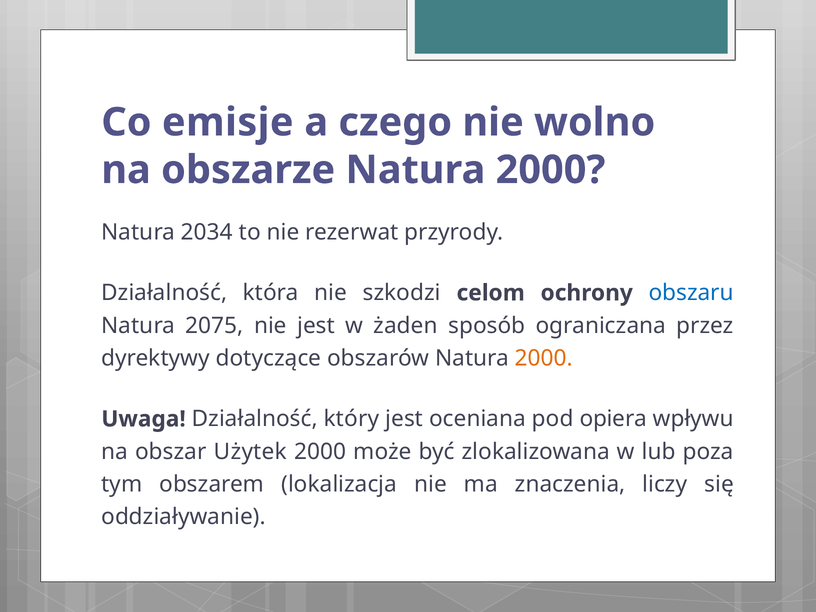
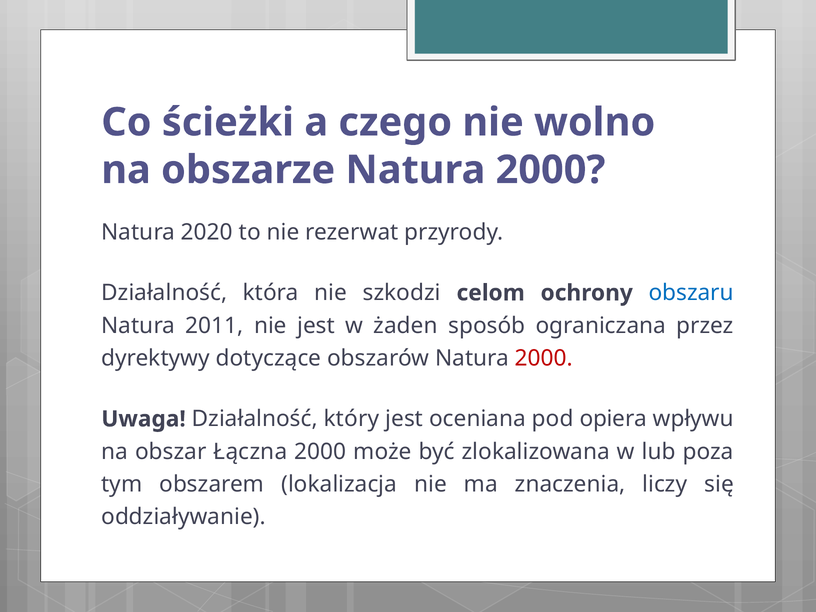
emisje: emisje -> ścieżki
2034: 2034 -> 2020
2075: 2075 -> 2011
2000 at (544, 358) colour: orange -> red
Użytek: Użytek -> Łączna
